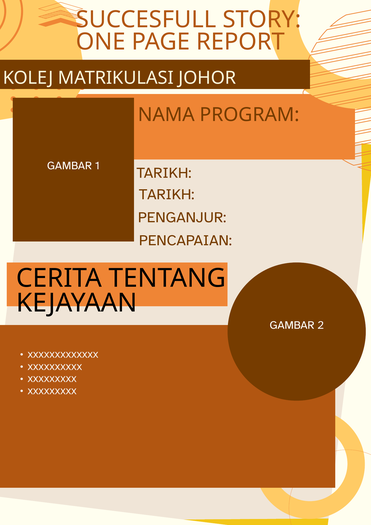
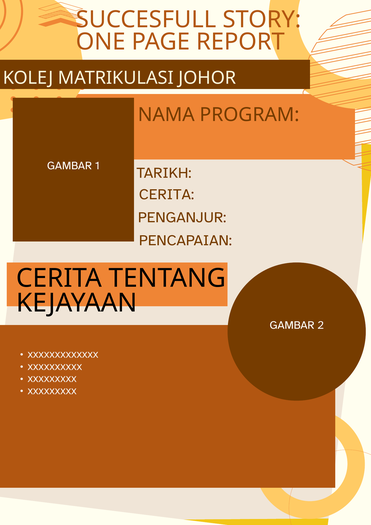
TARIKH at (167, 194): TARIKH -> CERITA
